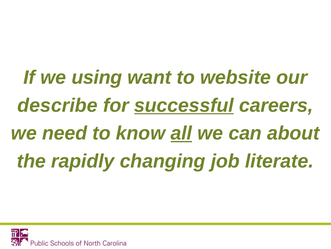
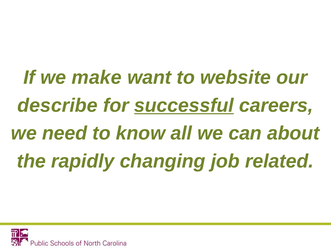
using: using -> make
all underline: present -> none
literate: literate -> related
